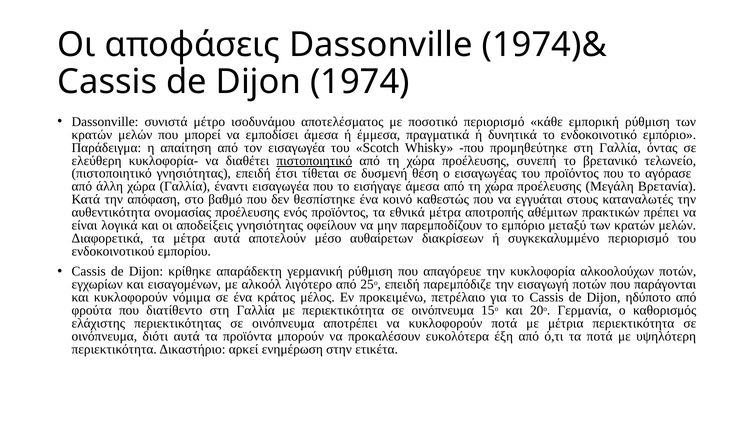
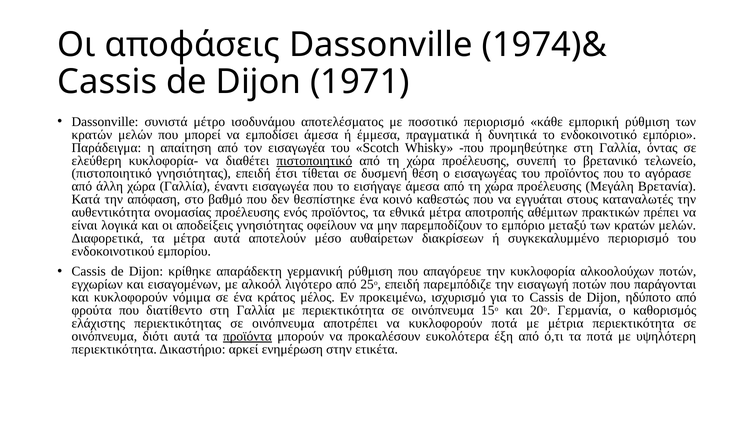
1974: 1974 -> 1971
πετρέλαιο: πετρέλαιο -> ισχυρισμό
προϊόντα underline: none -> present
